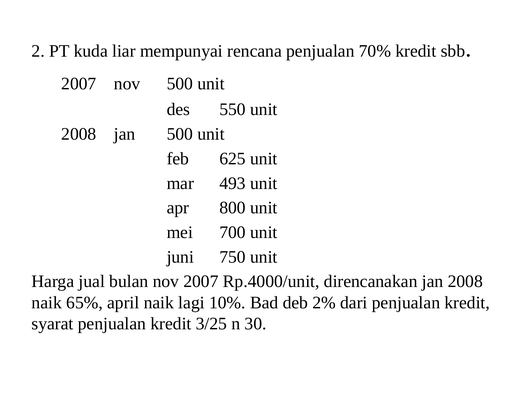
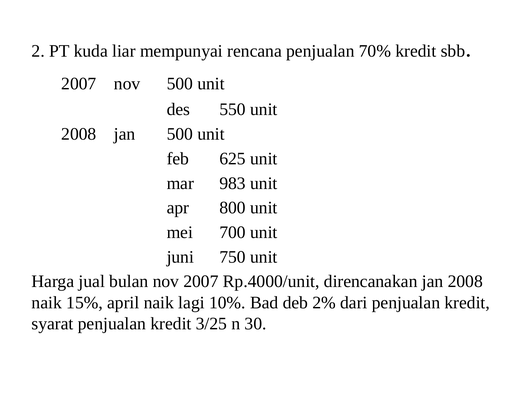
493: 493 -> 983
65%: 65% -> 15%
